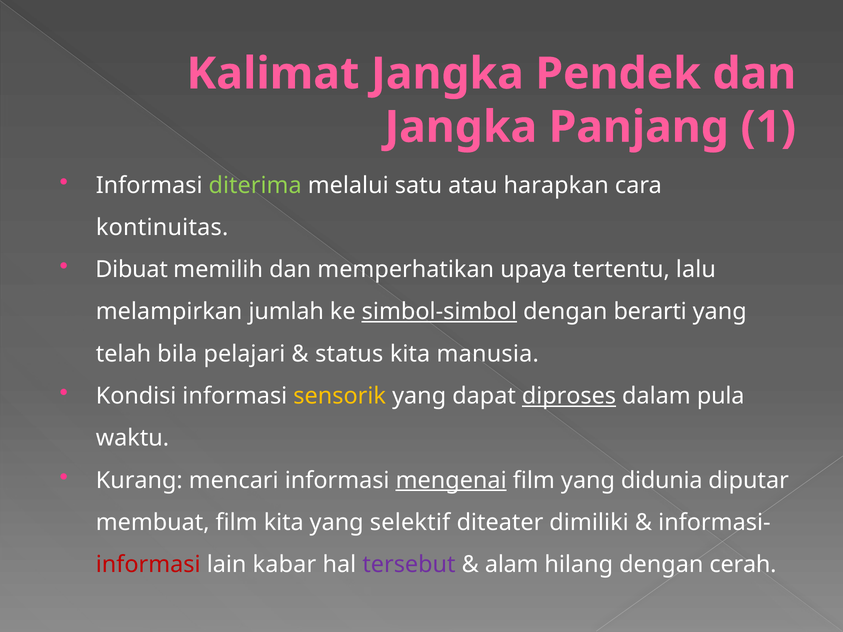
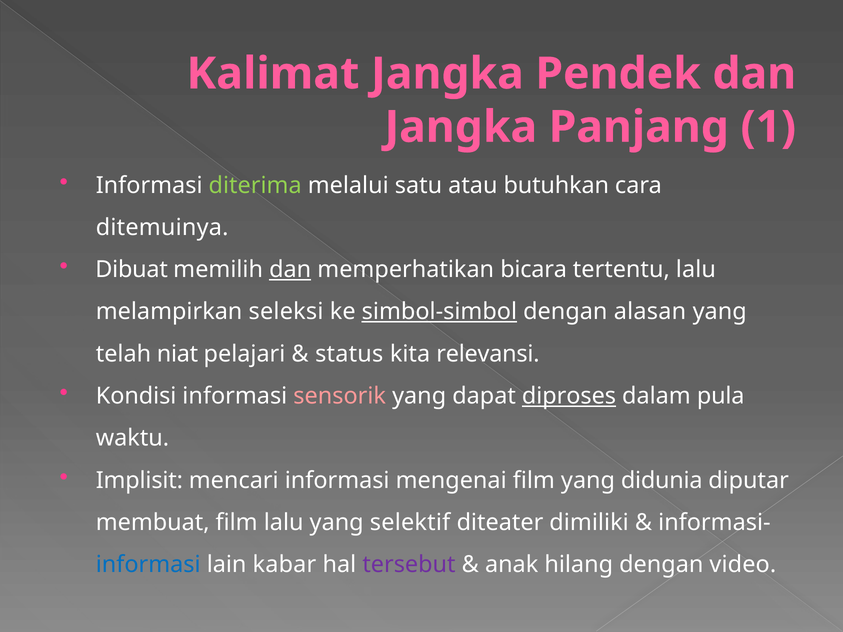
harapkan: harapkan -> butuhkan
kontinuitas: kontinuitas -> ditemuinya
dan at (290, 270) underline: none -> present
upaya: upaya -> bicara
jumlah: jumlah -> seleksi
berarti: berarti -> alasan
bila: bila -> niat
manusia: manusia -> relevansi
sensorik colour: yellow -> pink
Kurang: Kurang -> Implisit
mengenai underline: present -> none
film kita: kita -> lalu
informasi at (148, 565) colour: red -> blue
alam: alam -> anak
cerah: cerah -> video
